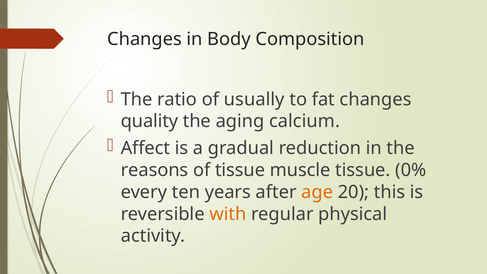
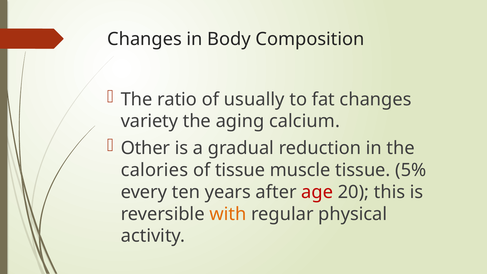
quality: quality -> variety
Affect: Affect -> Other
reasons: reasons -> calories
0%: 0% -> 5%
age colour: orange -> red
